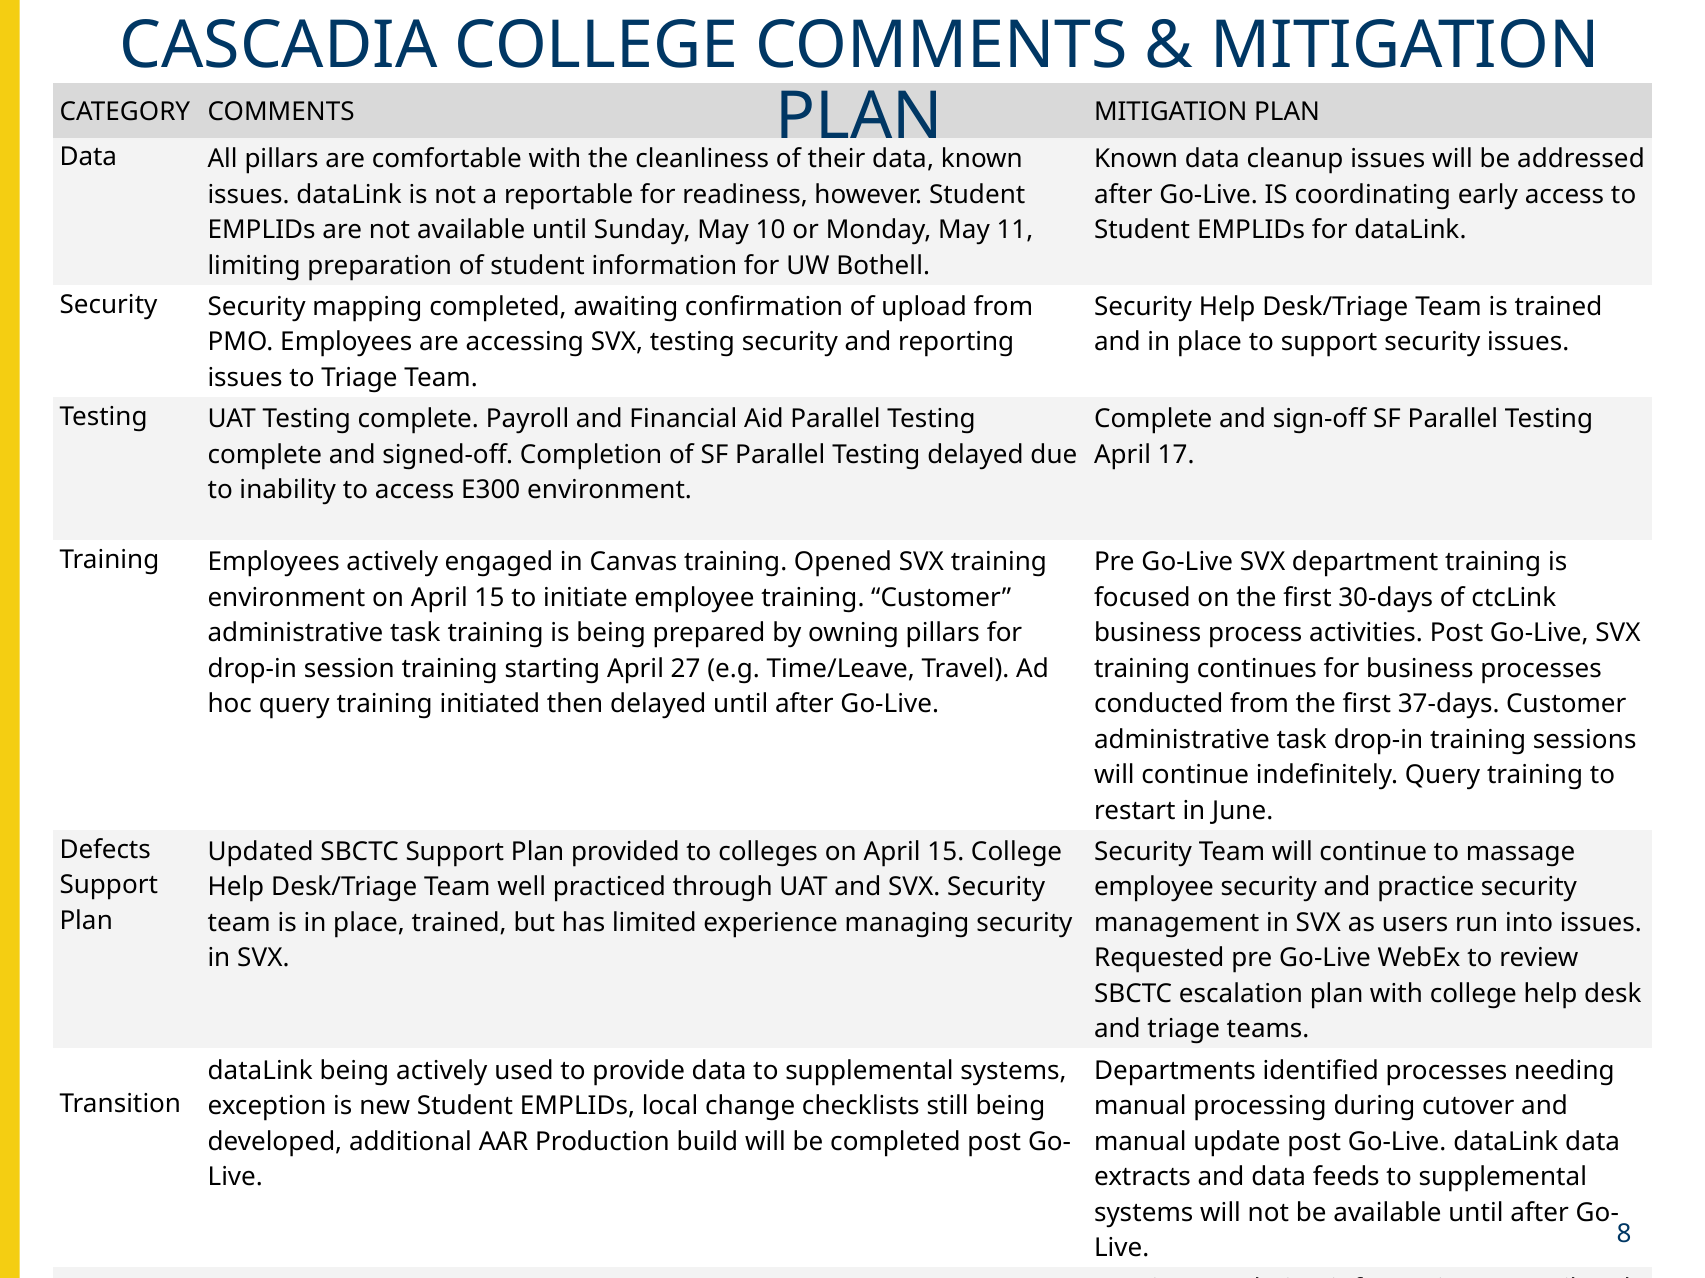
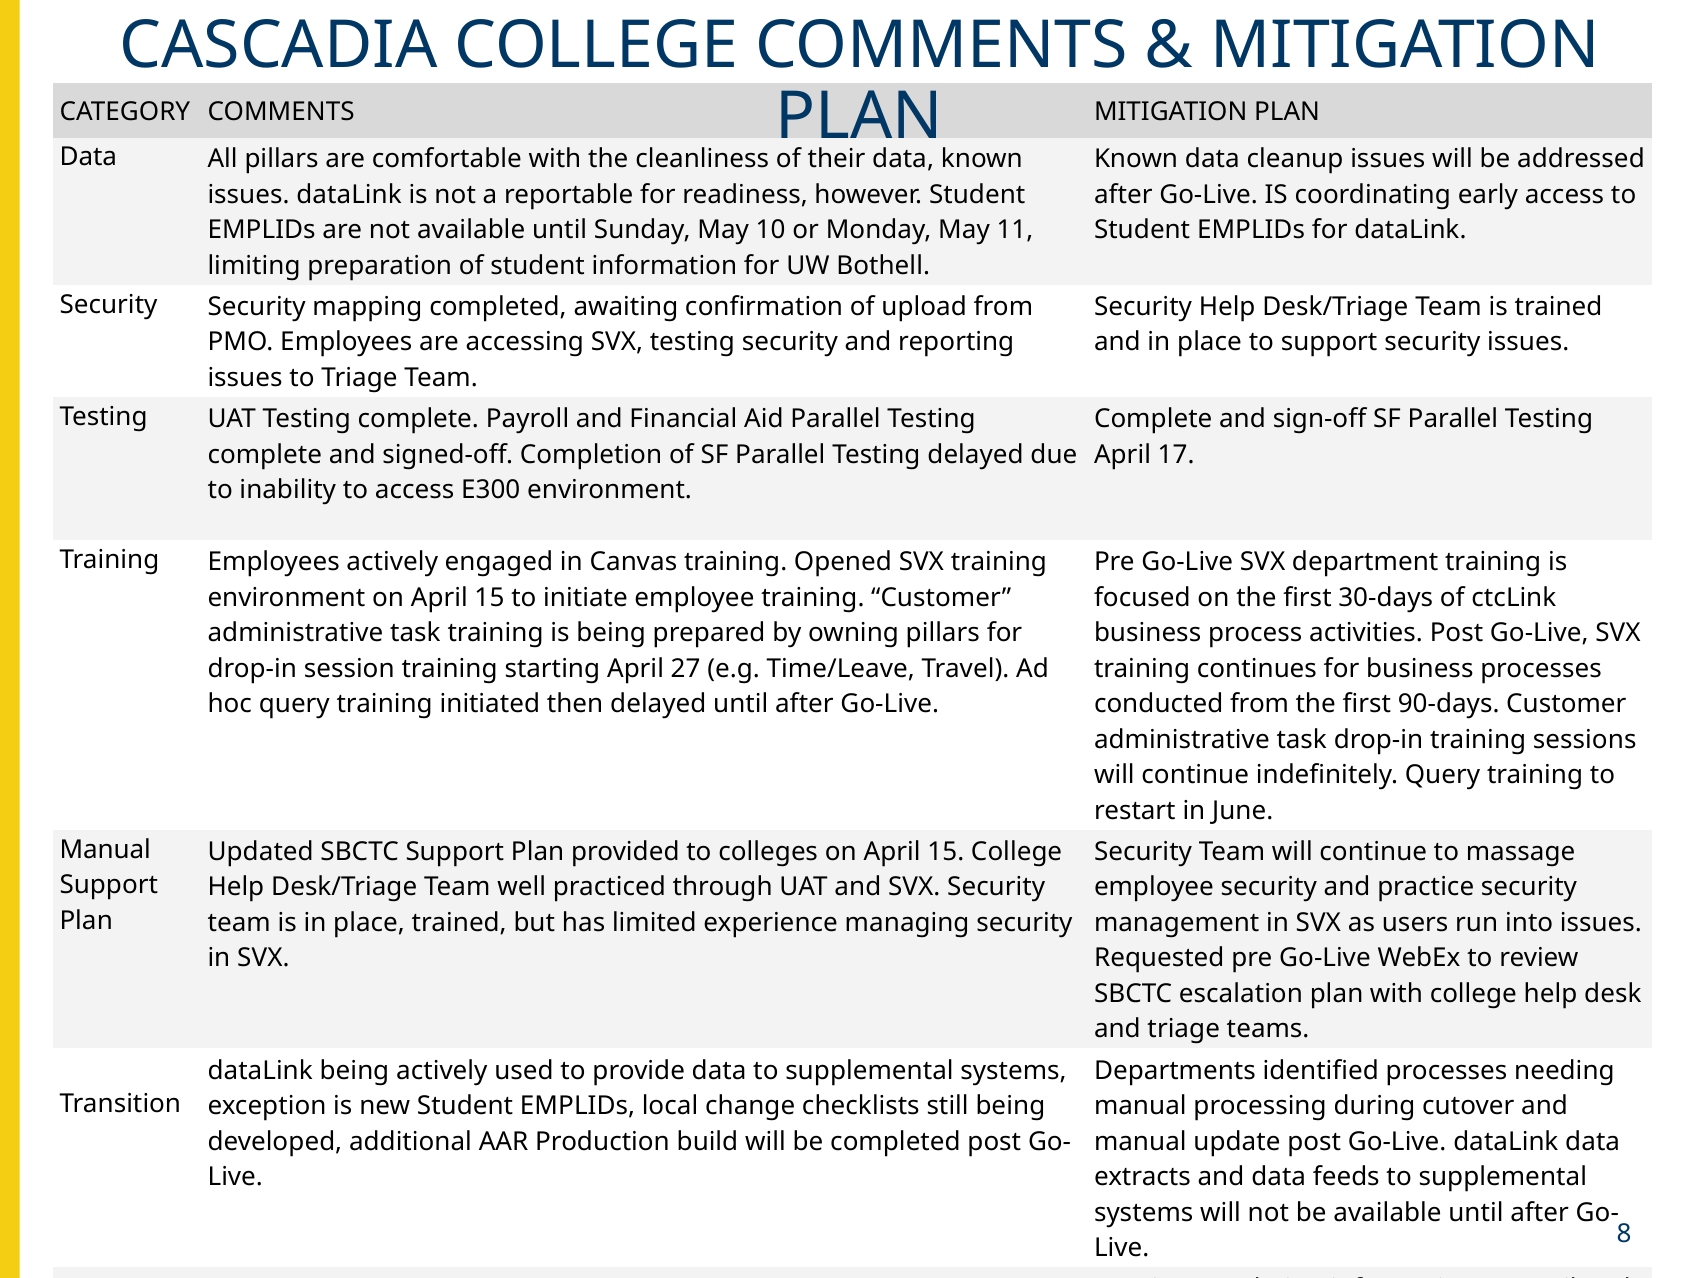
37-days: 37-days -> 90-days
Defects at (105, 850): Defects -> Manual
